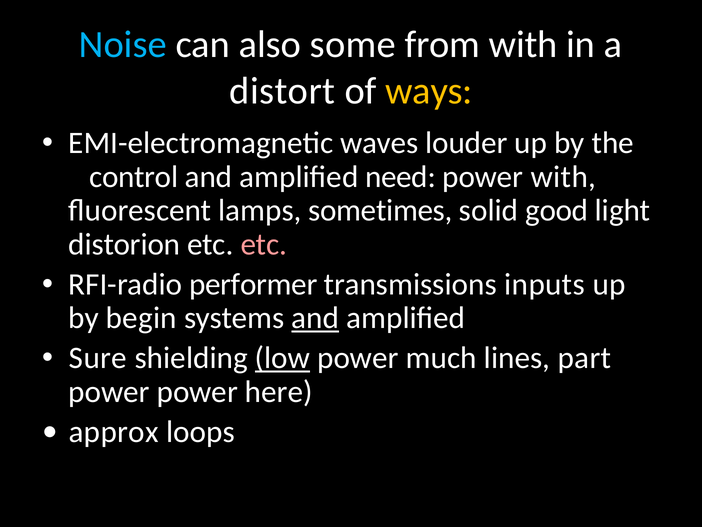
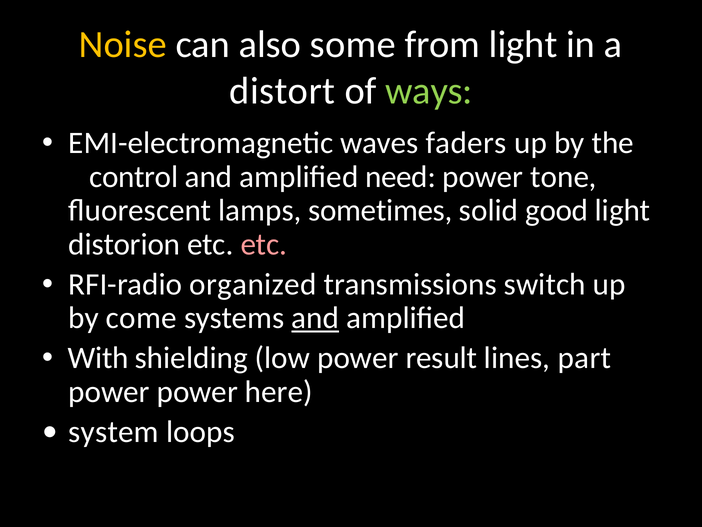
Noise colour: light blue -> yellow
from with: with -> light
ways colour: yellow -> light green
louder: louder -> faders
power with: with -> tone
performer: performer -> organized
inputs: inputs -> switch
begin: begin -> come
Sure: Sure -> With
low underline: present -> none
much: much -> result
approx: approx -> system
